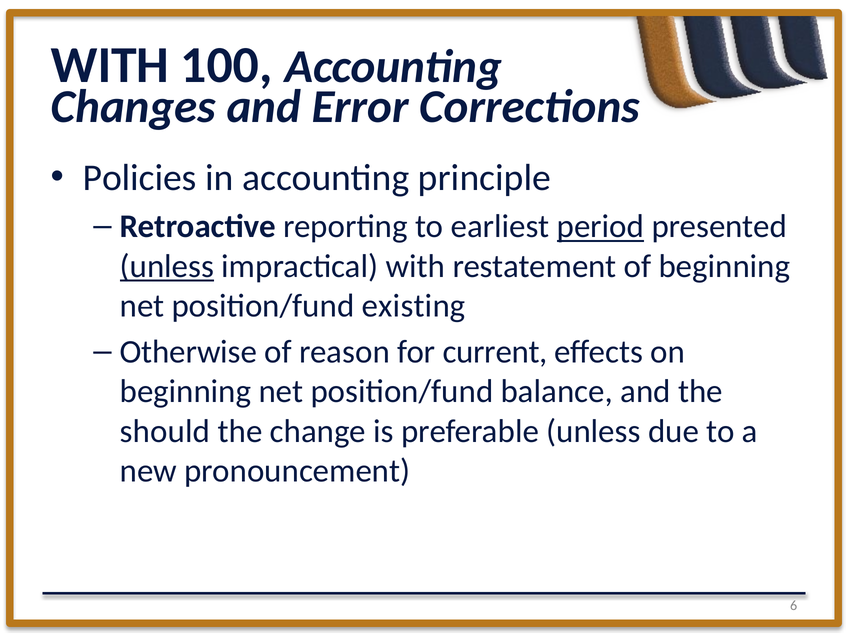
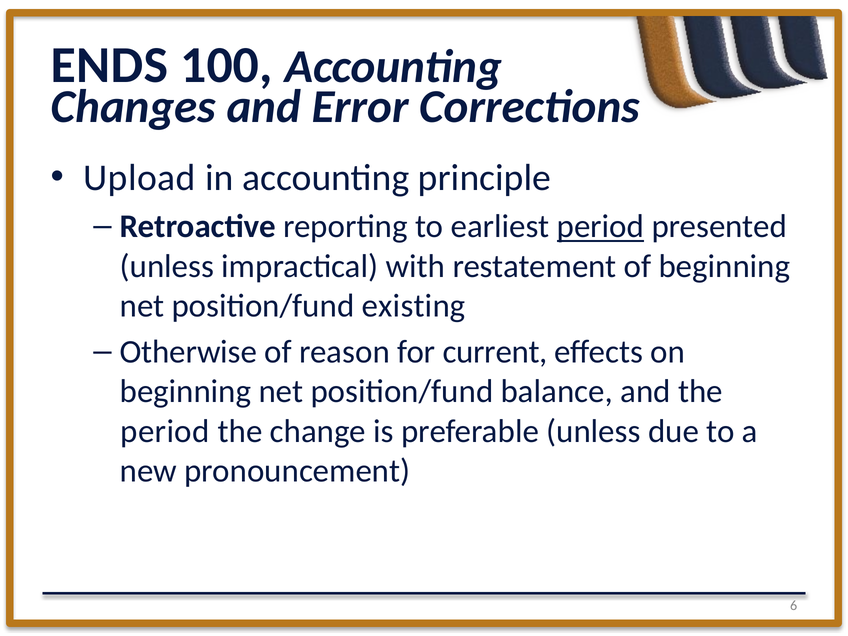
WITH at (110, 65): WITH -> ENDS
Policies: Policies -> Upload
unless at (167, 266) underline: present -> none
should at (165, 431): should -> period
